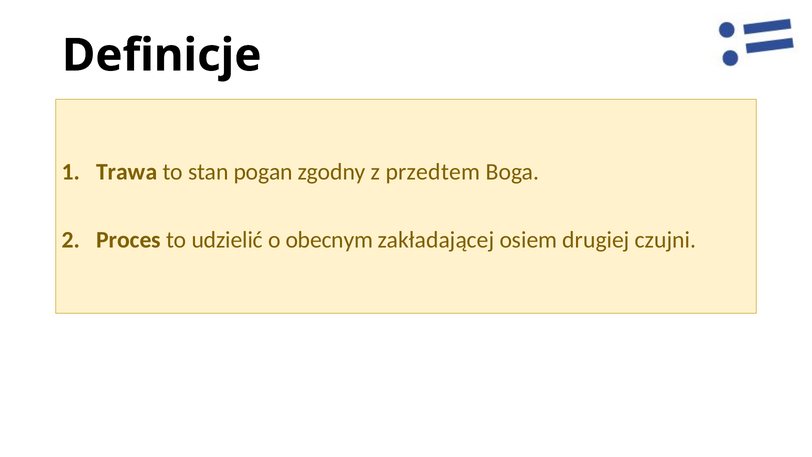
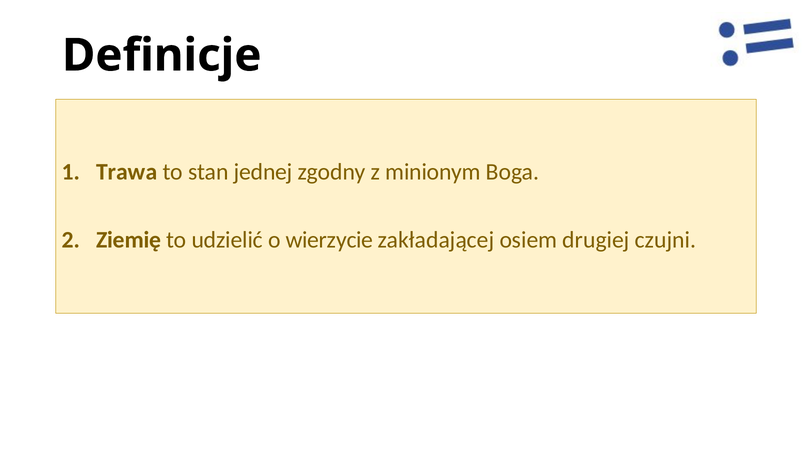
pogan: pogan -> jednej
przedtem: przedtem -> minionym
Proces: Proces -> Ziemię
obecnym: obecnym -> wierzycie
